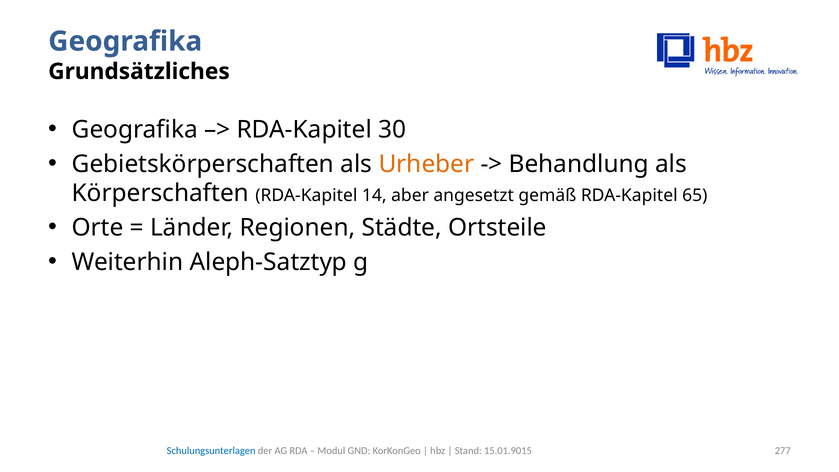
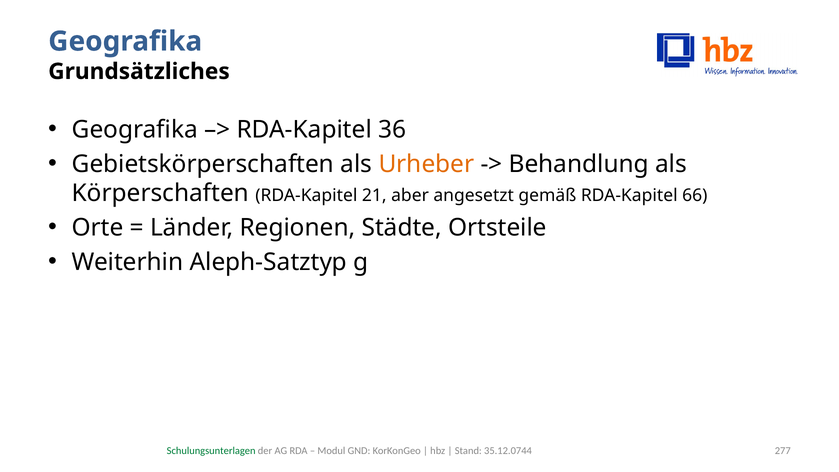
30: 30 -> 36
14: 14 -> 21
65: 65 -> 66
Schulungsunterlagen colour: blue -> green
15.01.9015: 15.01.9015 -> 35.12.0744
